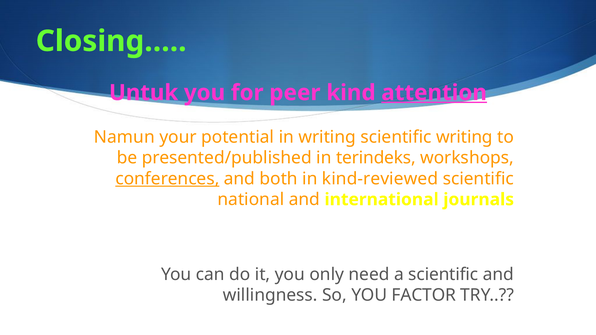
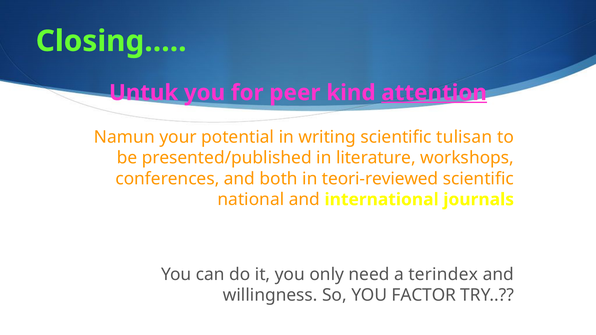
scientific writing: writing -> tulisan
terindeks: terindeks -> literature
conferences underline: present -> none
kind-reviewed: kind-reviewed -> teori-reviewed
a scientific: scientific -> terindex
